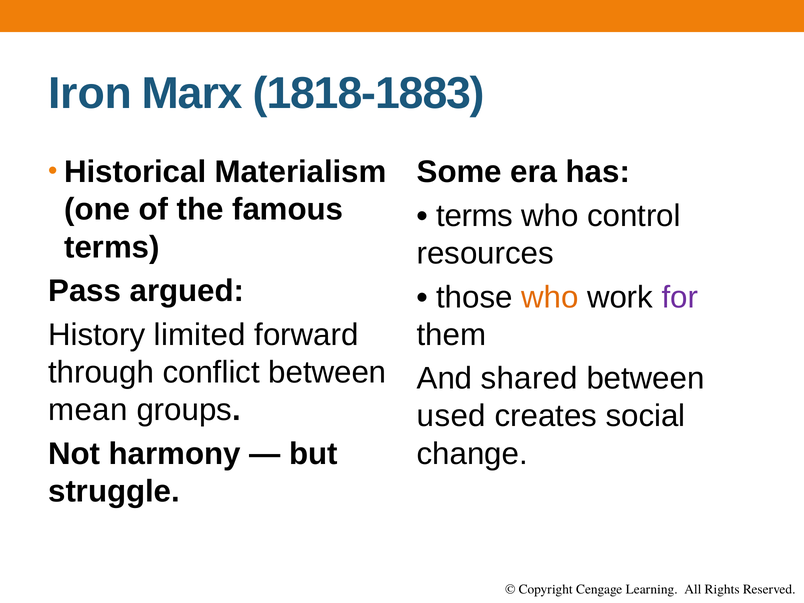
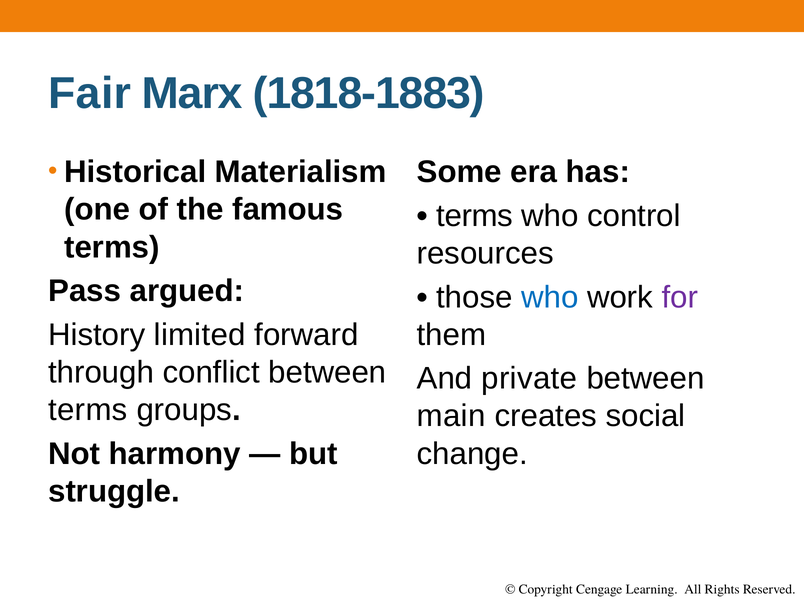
Iron: Iron -> Fair
who at (550, 297) colour: orange -> blue
shared: shared -> private
mean at (88, 410): mean -> terms
used: used -> main
